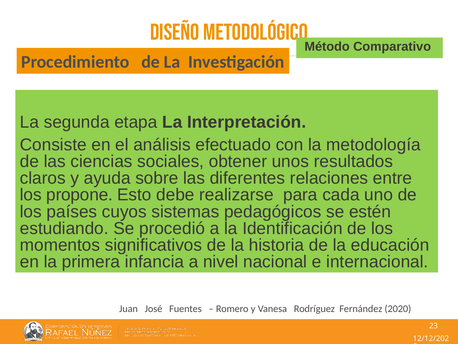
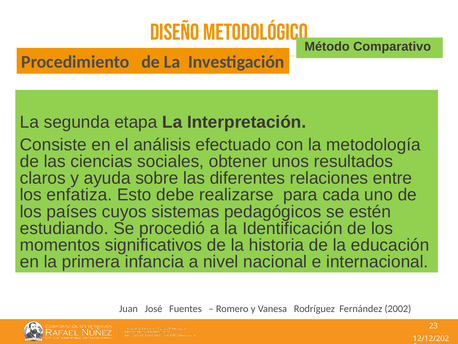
propone: propone -> enfatiza
2020: 2020 -> 2002
